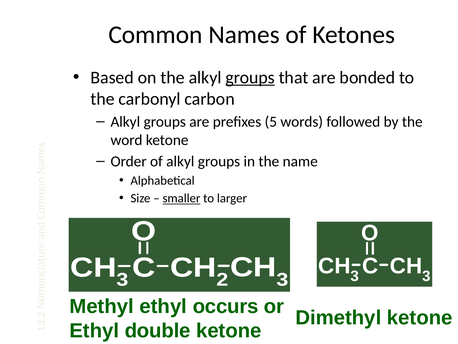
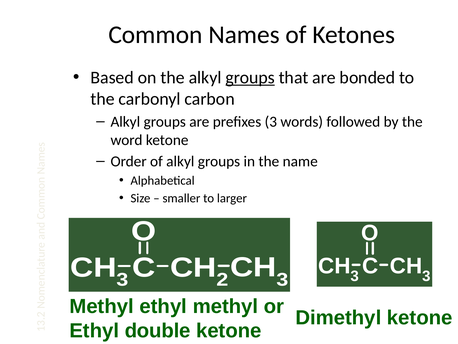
prefixes 5: 5 -> 3
smaller underline: present -> none
ethyl occurs: occurs -> methyl
